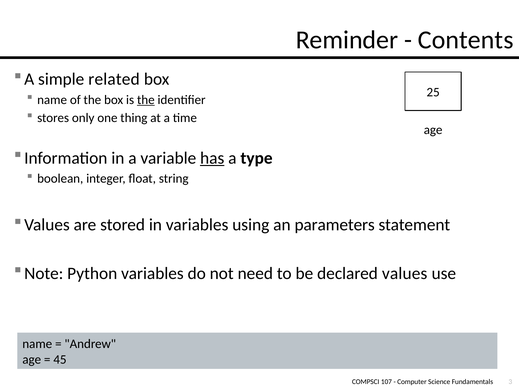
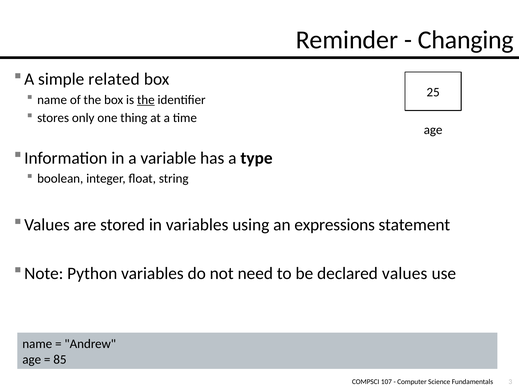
Contents: Contents -> Changing
has underline: present -> none
parameters: parameters -> expressions
45: 45 -> 85
